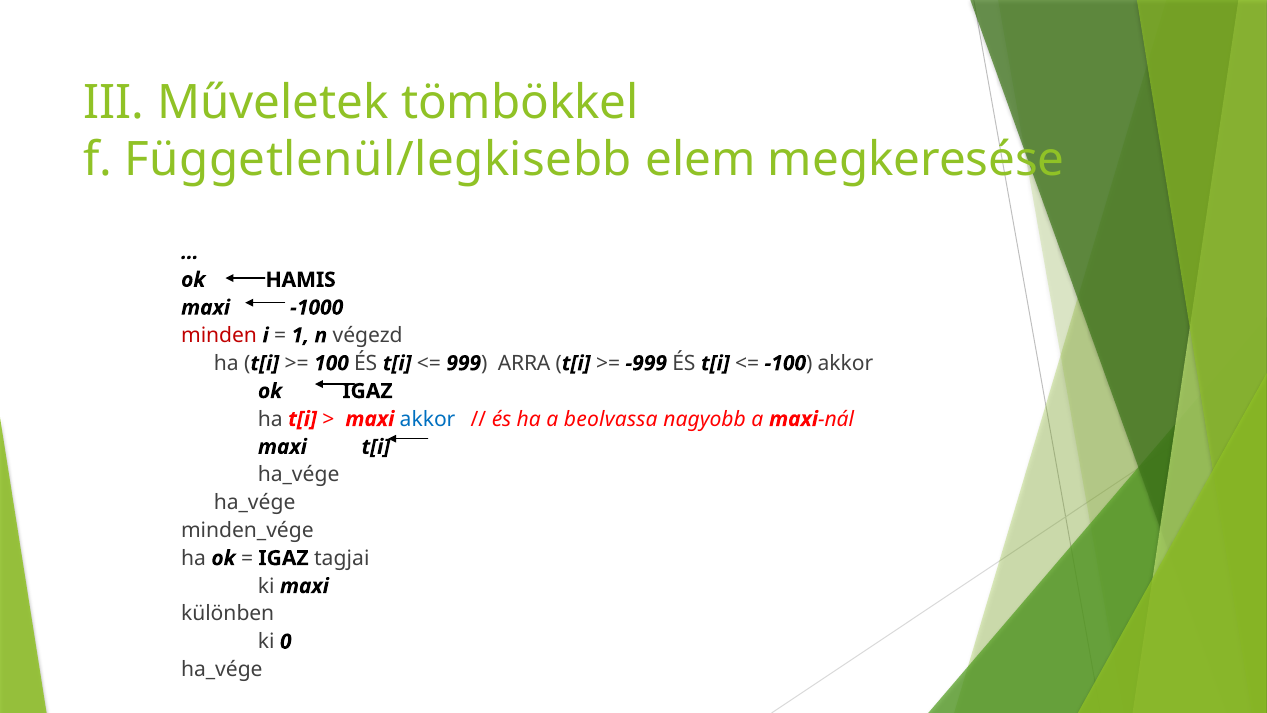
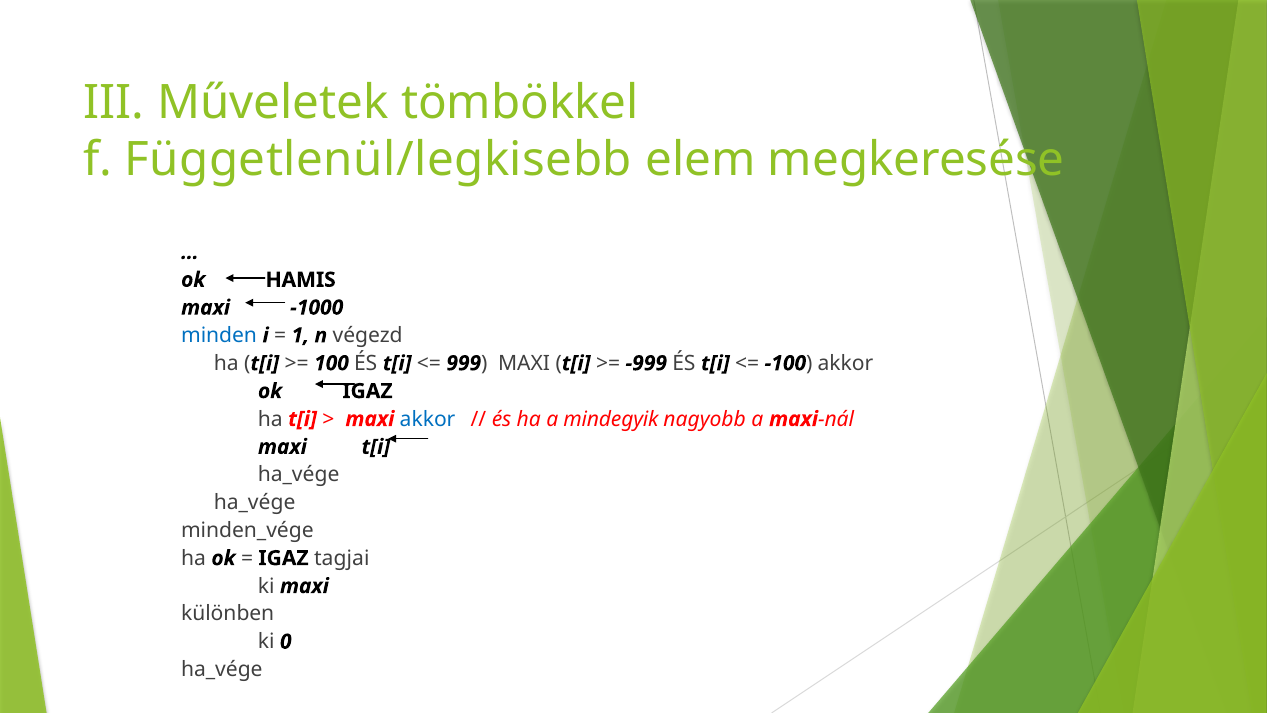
minden colour: red -> blue
999 ARRA: ARRA -> MAXI
beolvassa: beolvassa -> mindegyik
